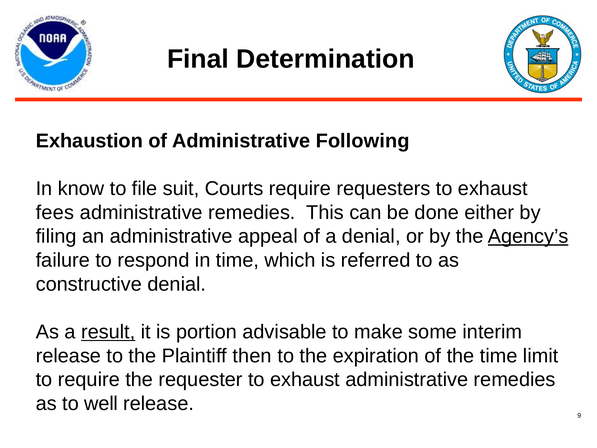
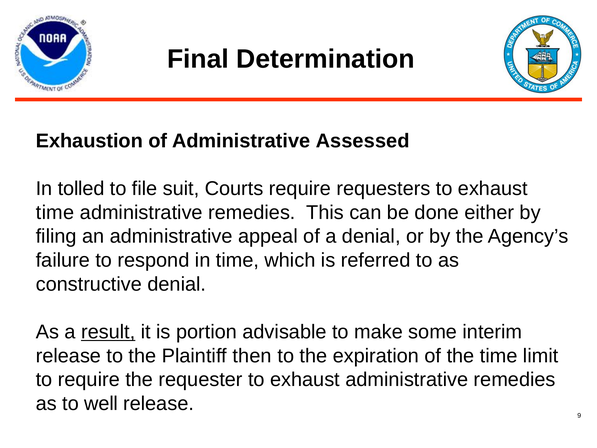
Following: Following -> Assessed
know: know -> tolled
fees at (55, 212): fees -> time
Agency’s underline: present -> none
